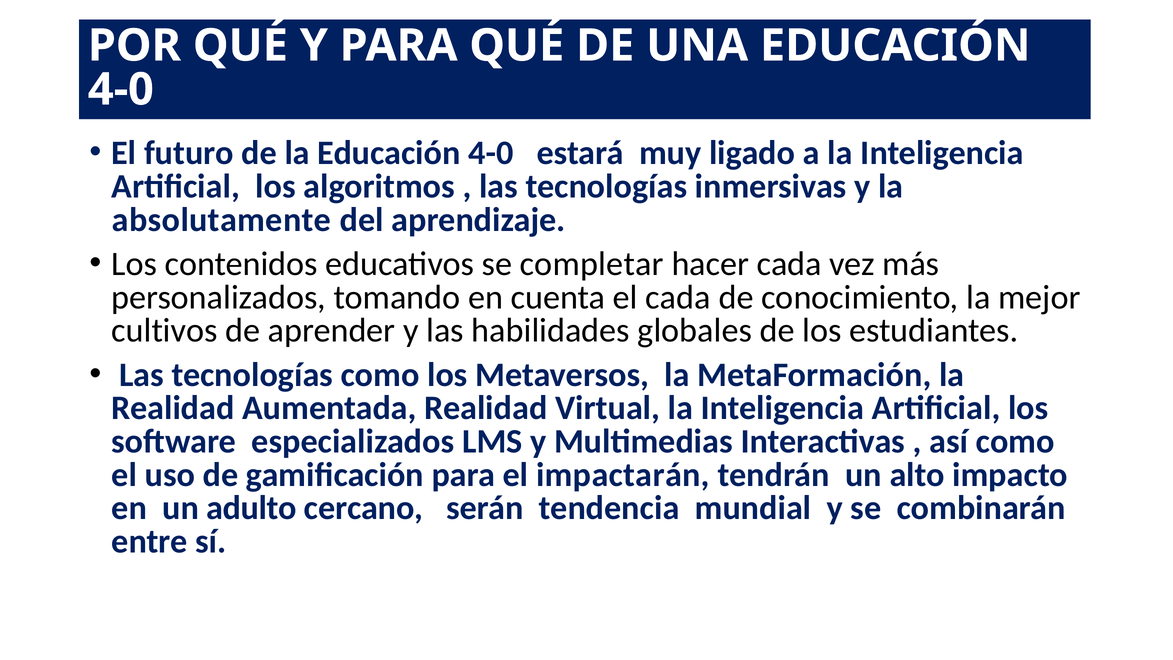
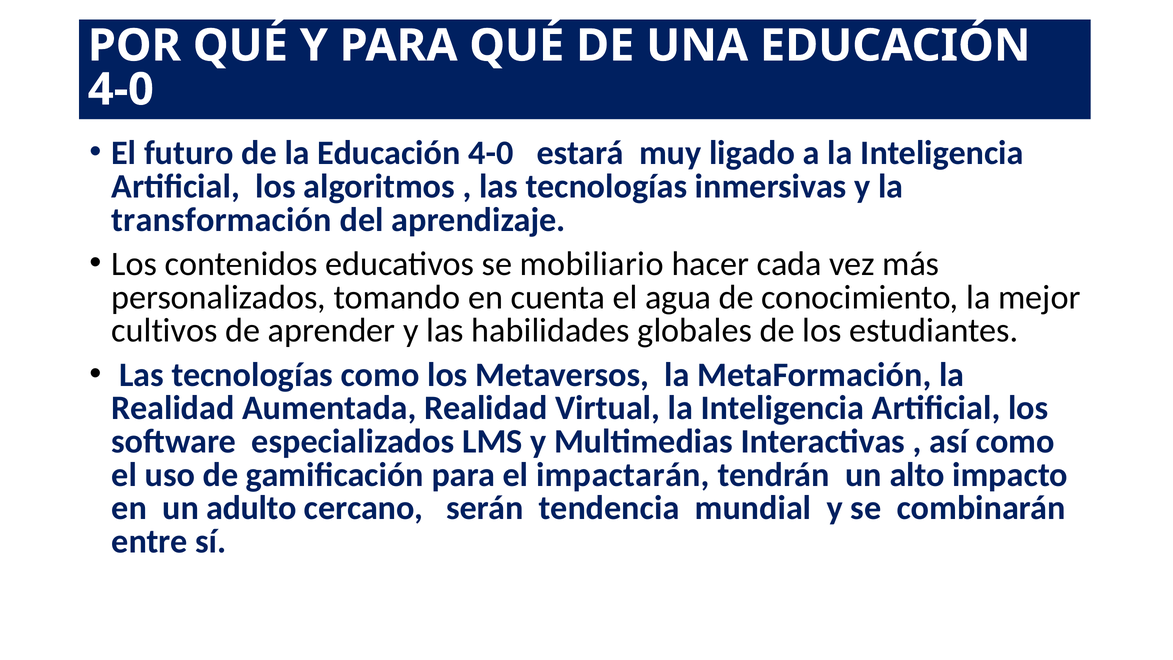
absolutamente: absolutamente -> transformación
completar: completar -> mobiliario
el cada: cada -> agua
